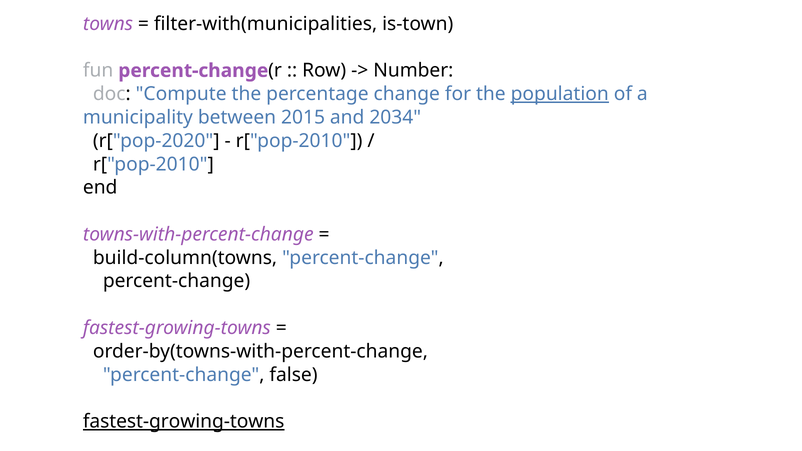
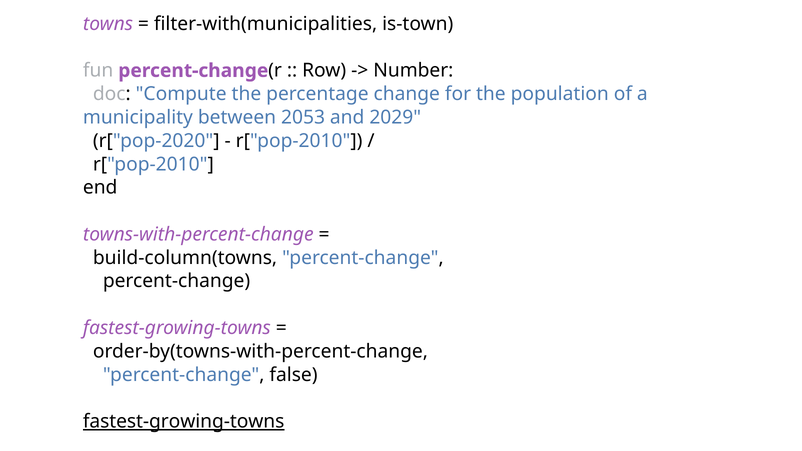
population underline: present -> none
2015: 2015 -> 2053
2034: 2034 -> 2029
